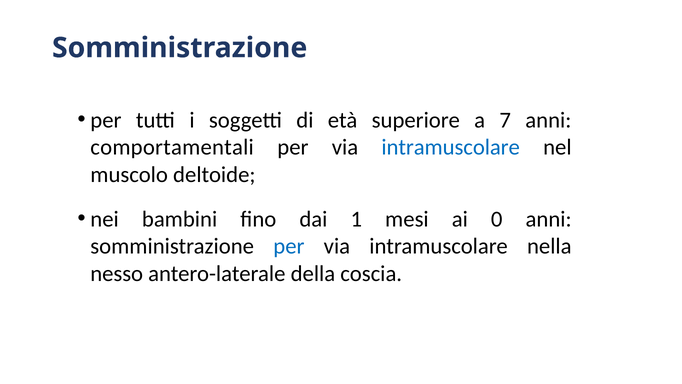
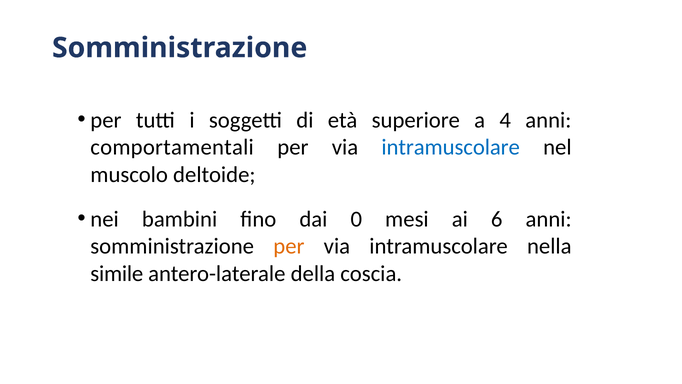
7: 7 -> 4
1: 1 -> 0
0: 0 -> 6
per at (289, 246) colour: blue -> orange
nesso: nesso -> simile
